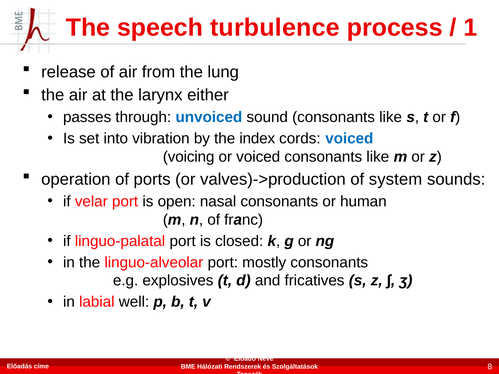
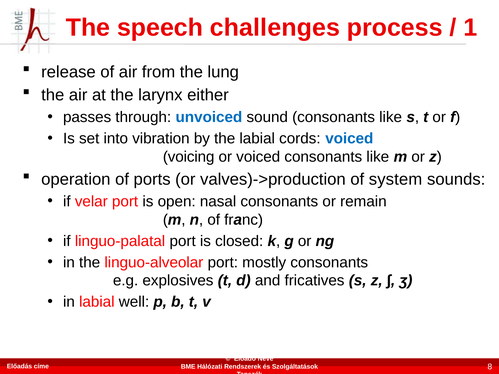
turbulence: turbulence -> challenges
the index: index -> labial
human: human -> remain
